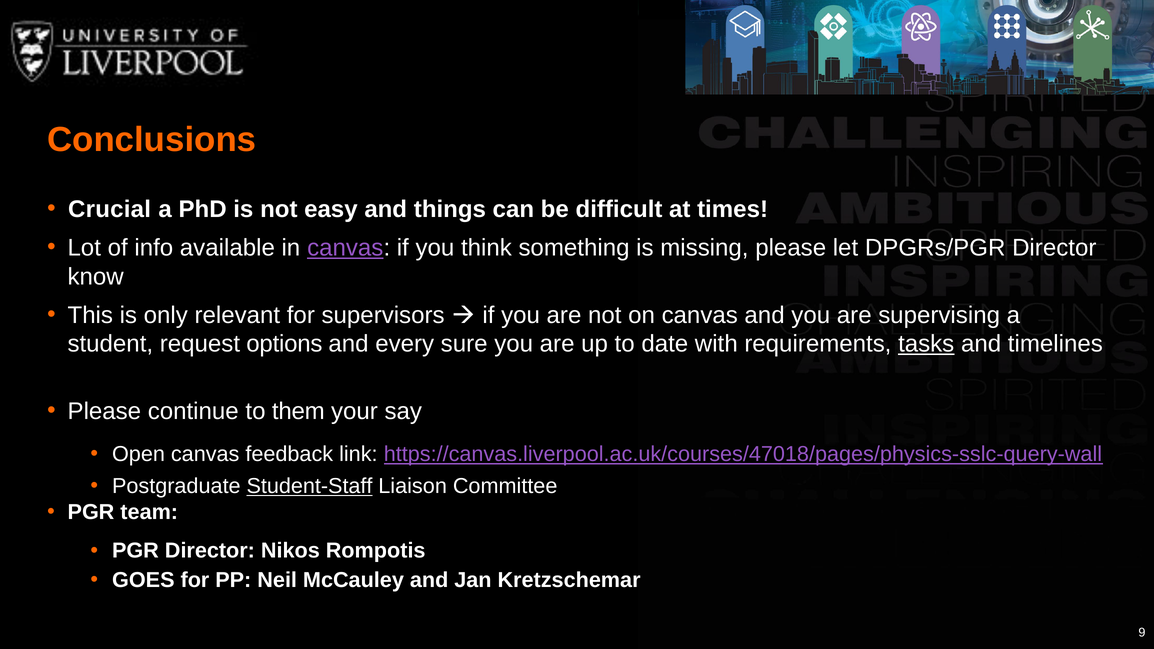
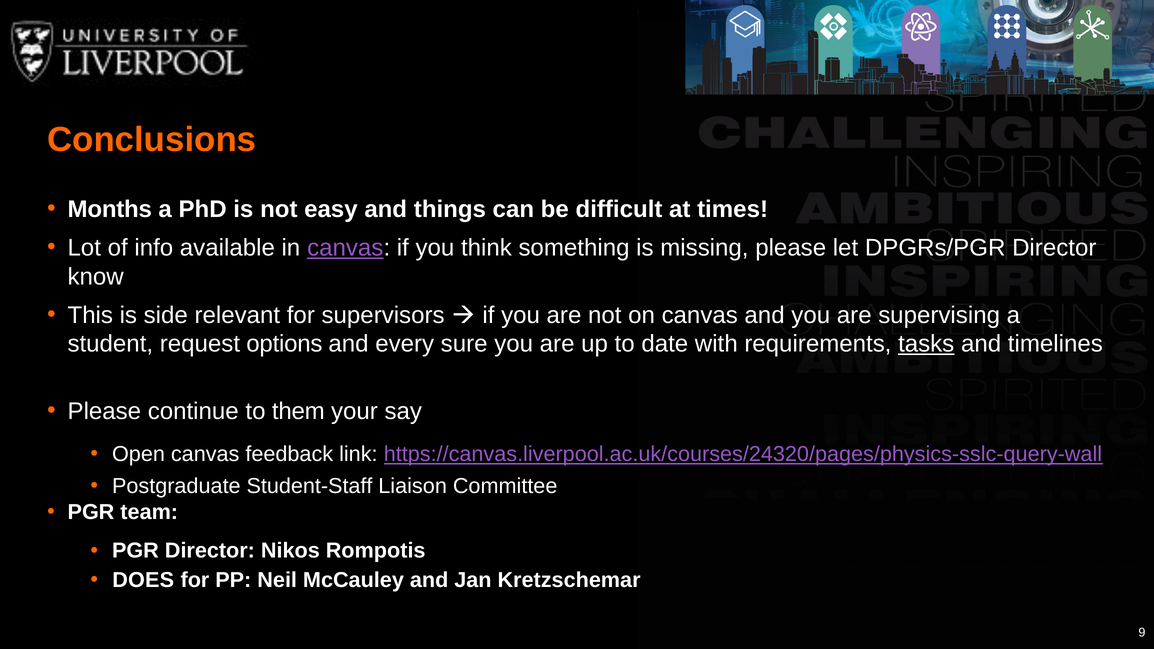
Crucial: Crucial -> Months
only: only -> side
https://canvas.liverpool.ac.uk/courses/47018/pages/physics-sslc-query-wall: https://canvas.liverpool.ac.uk/courses/47018/pages/physics-sslc-query-wall -> https://canvas.liverpool.ac.uk/courses/24320/pages/physics-sslc-query-wall
Student-Staff underline: present -> none
GOES: GOES -> DOES
